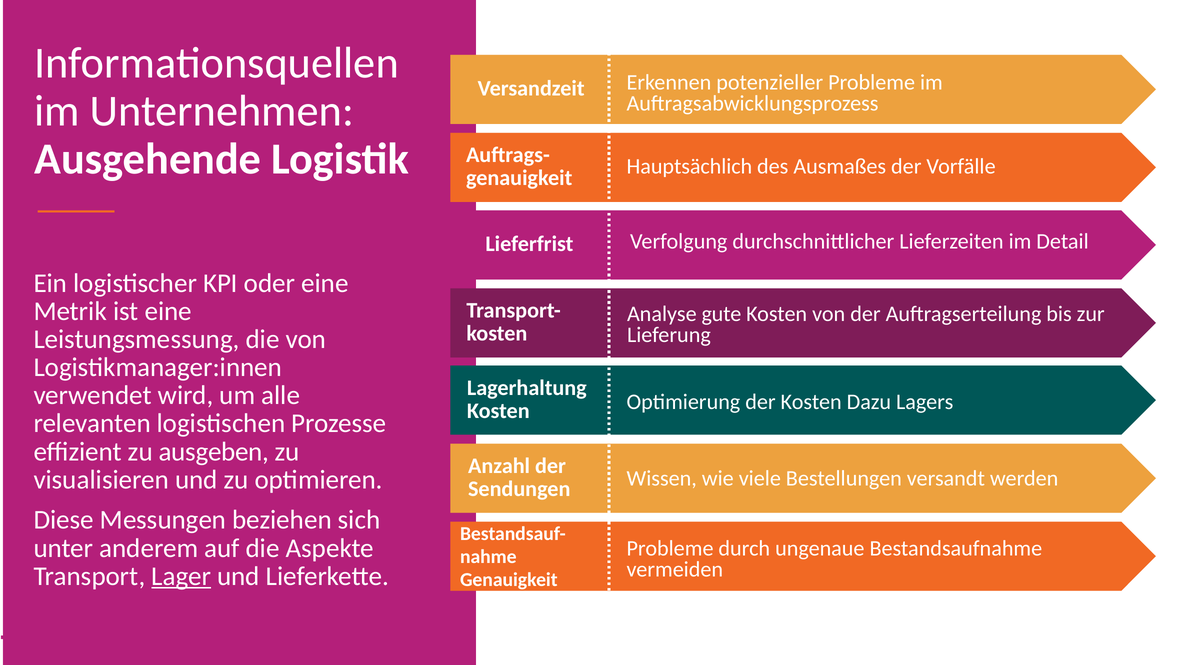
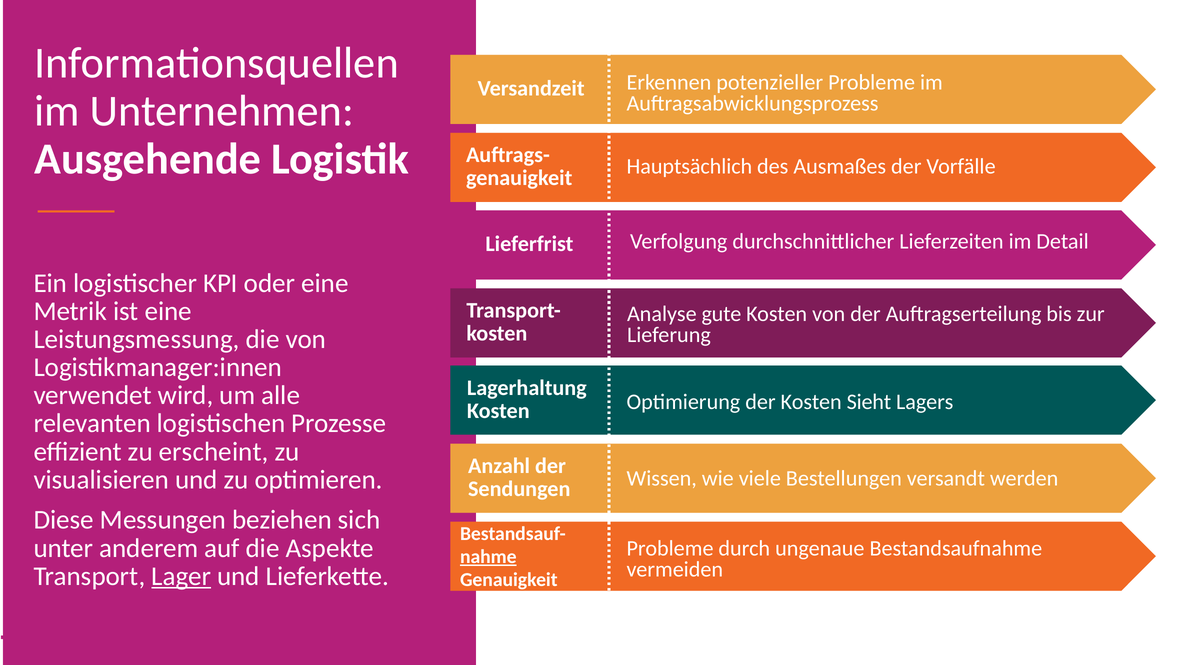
Dazu: Dazu -> Sieht
ausgeben: ausgeben -> erscheint
nahme underline: none -> present
